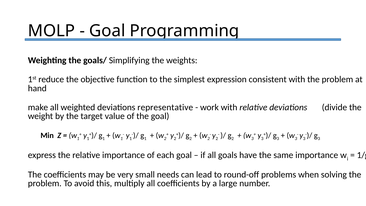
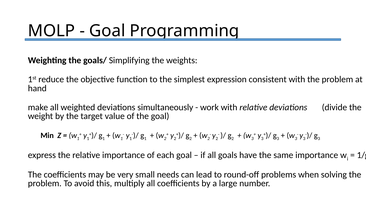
representative: representative -> simultaneously
